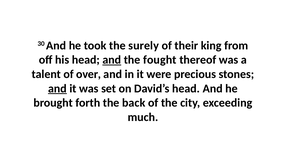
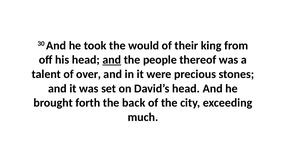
surely: surely -> would
fought: fought -> people
and at (57, 88) underline: present -> none
